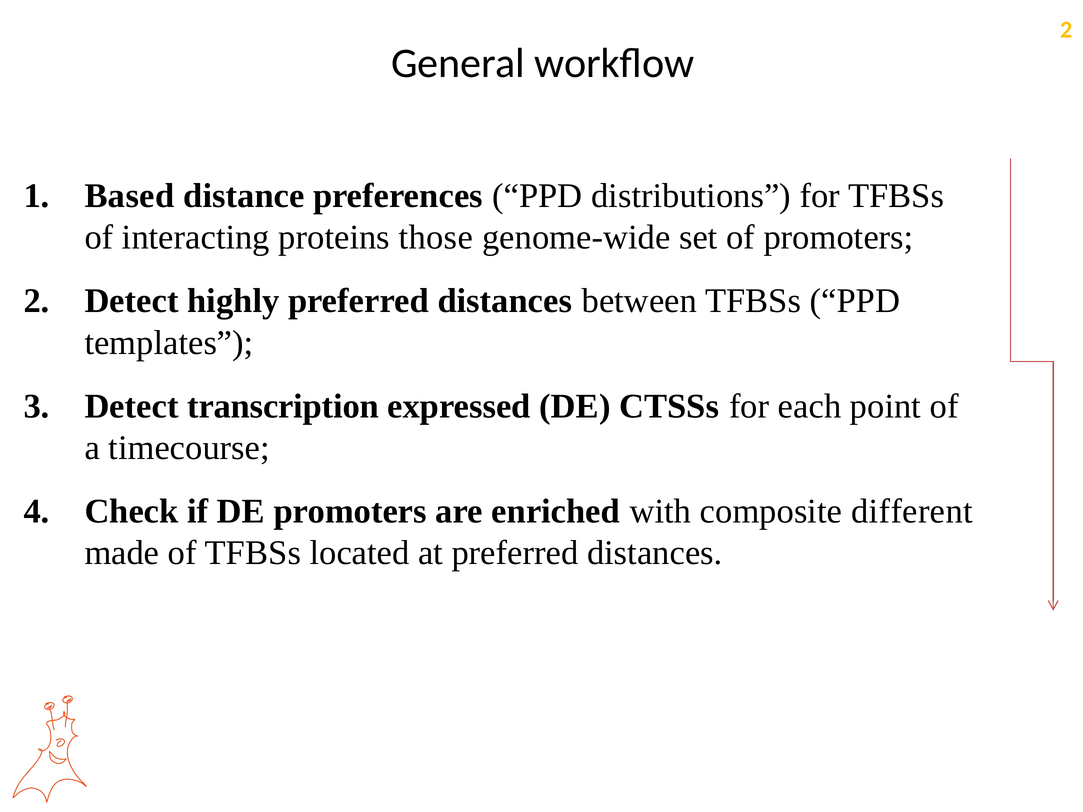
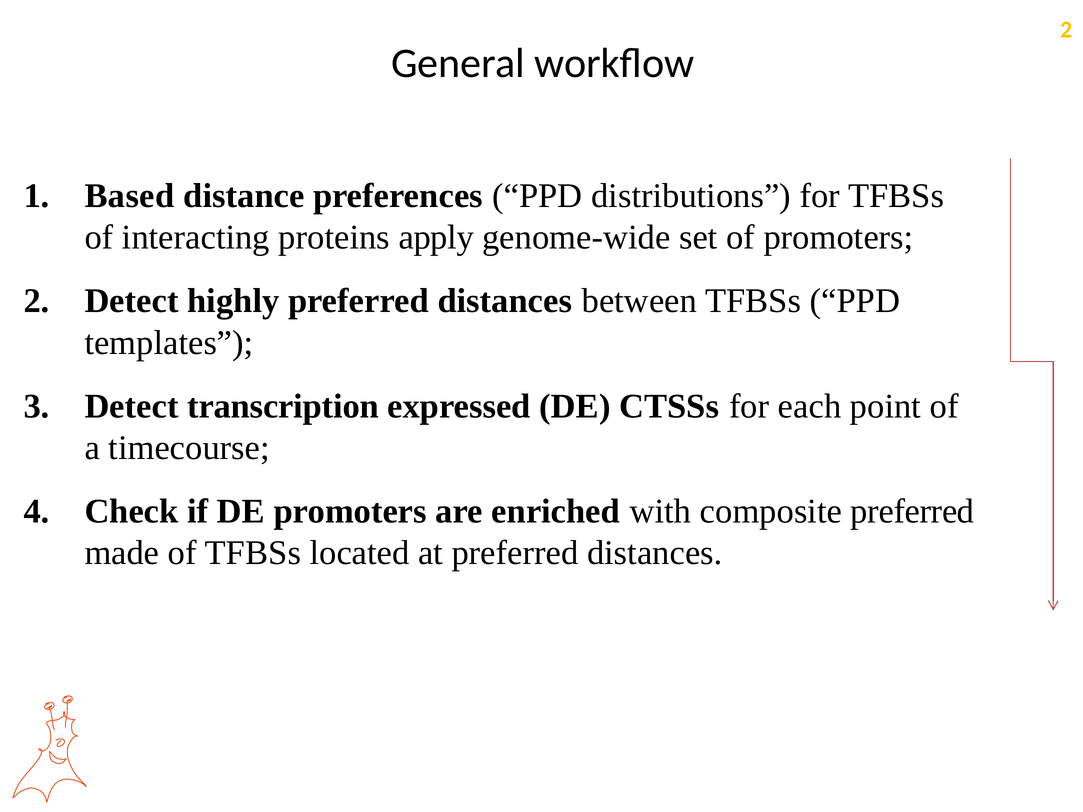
those: those -> apply
composite different: different -> preferred
